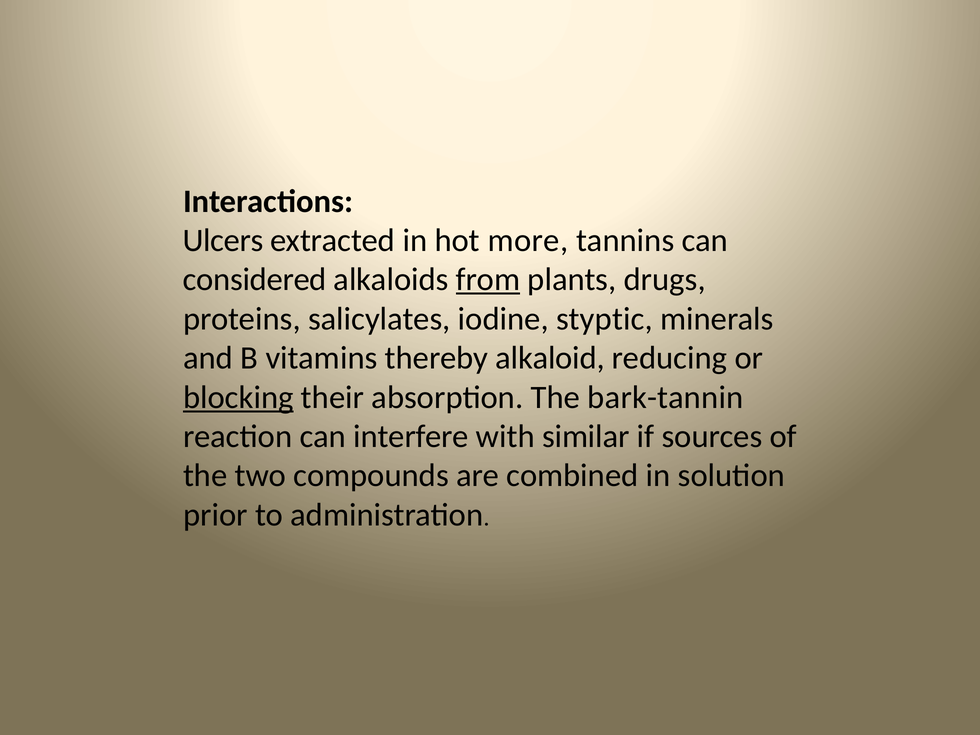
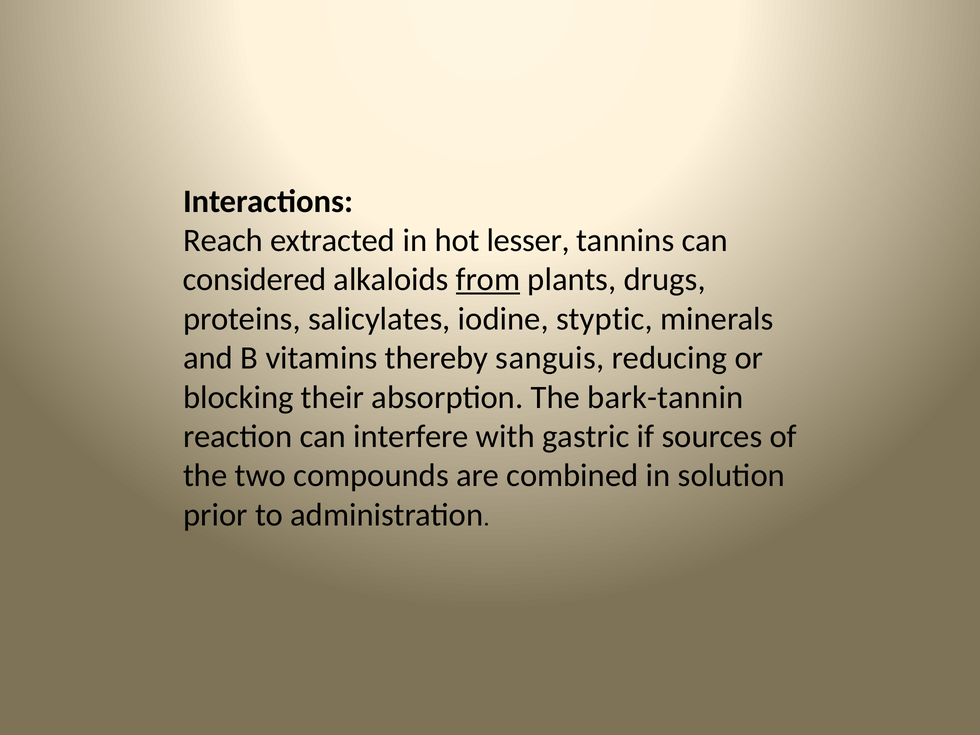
Ulcers: Ulcers -> Reach
more: more -> lesser
alkaloid: alkaloid -> sanguis
blocking underline: present -> none
similar: similar -> gastric
